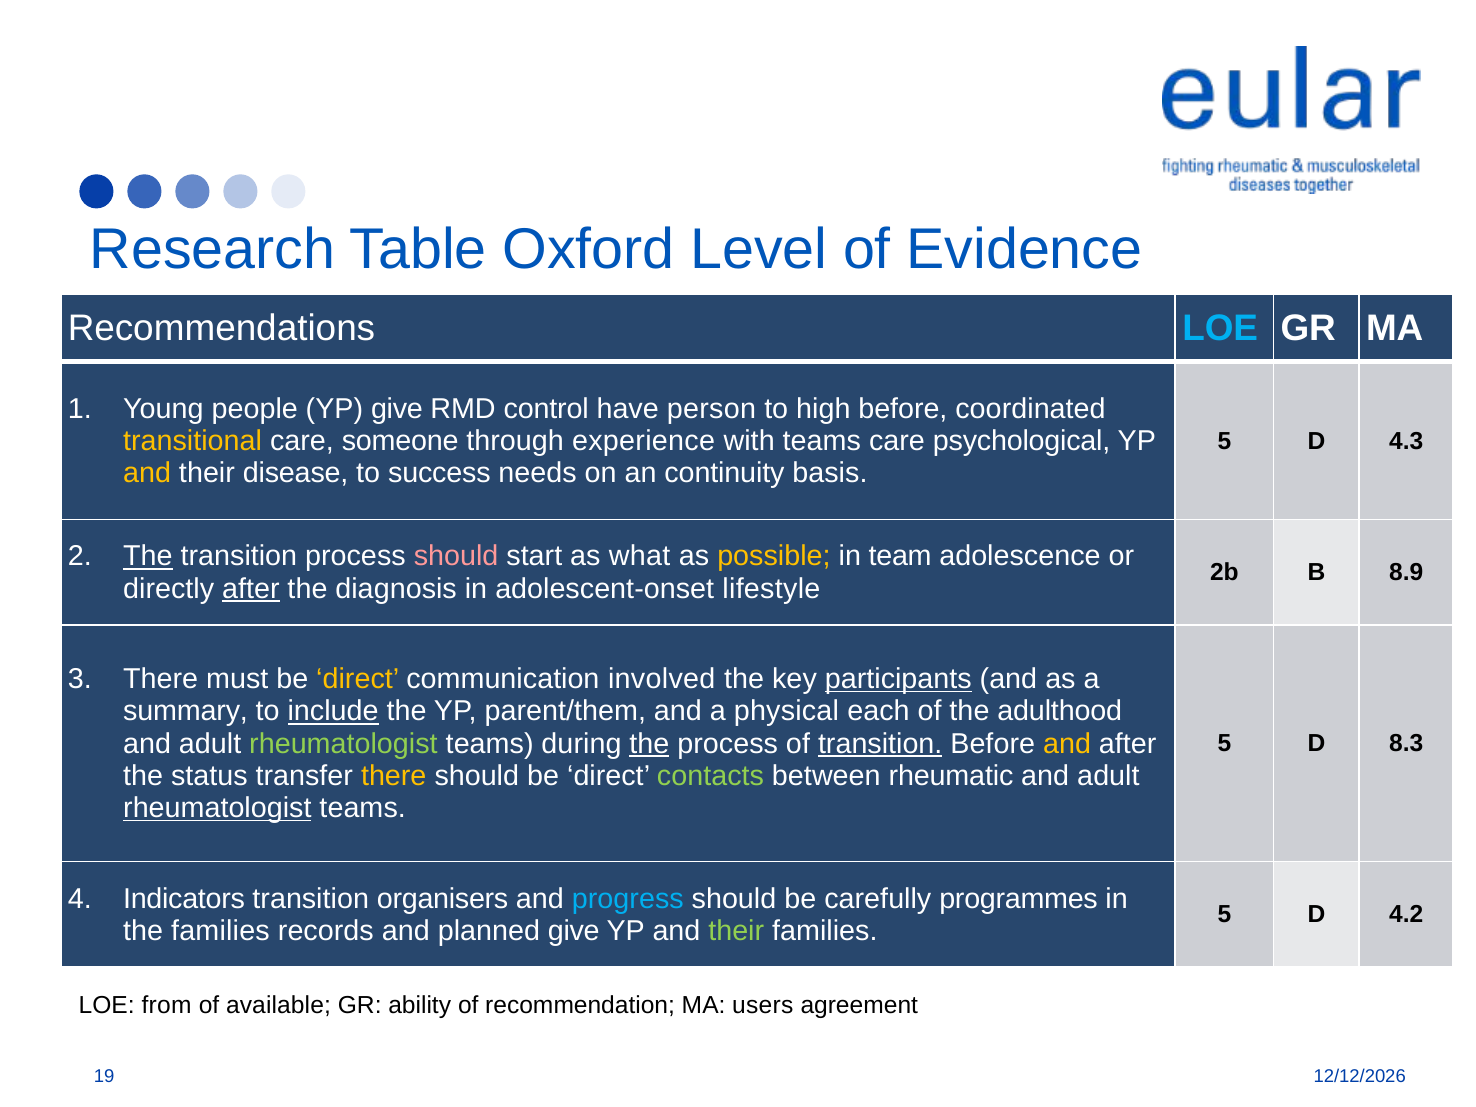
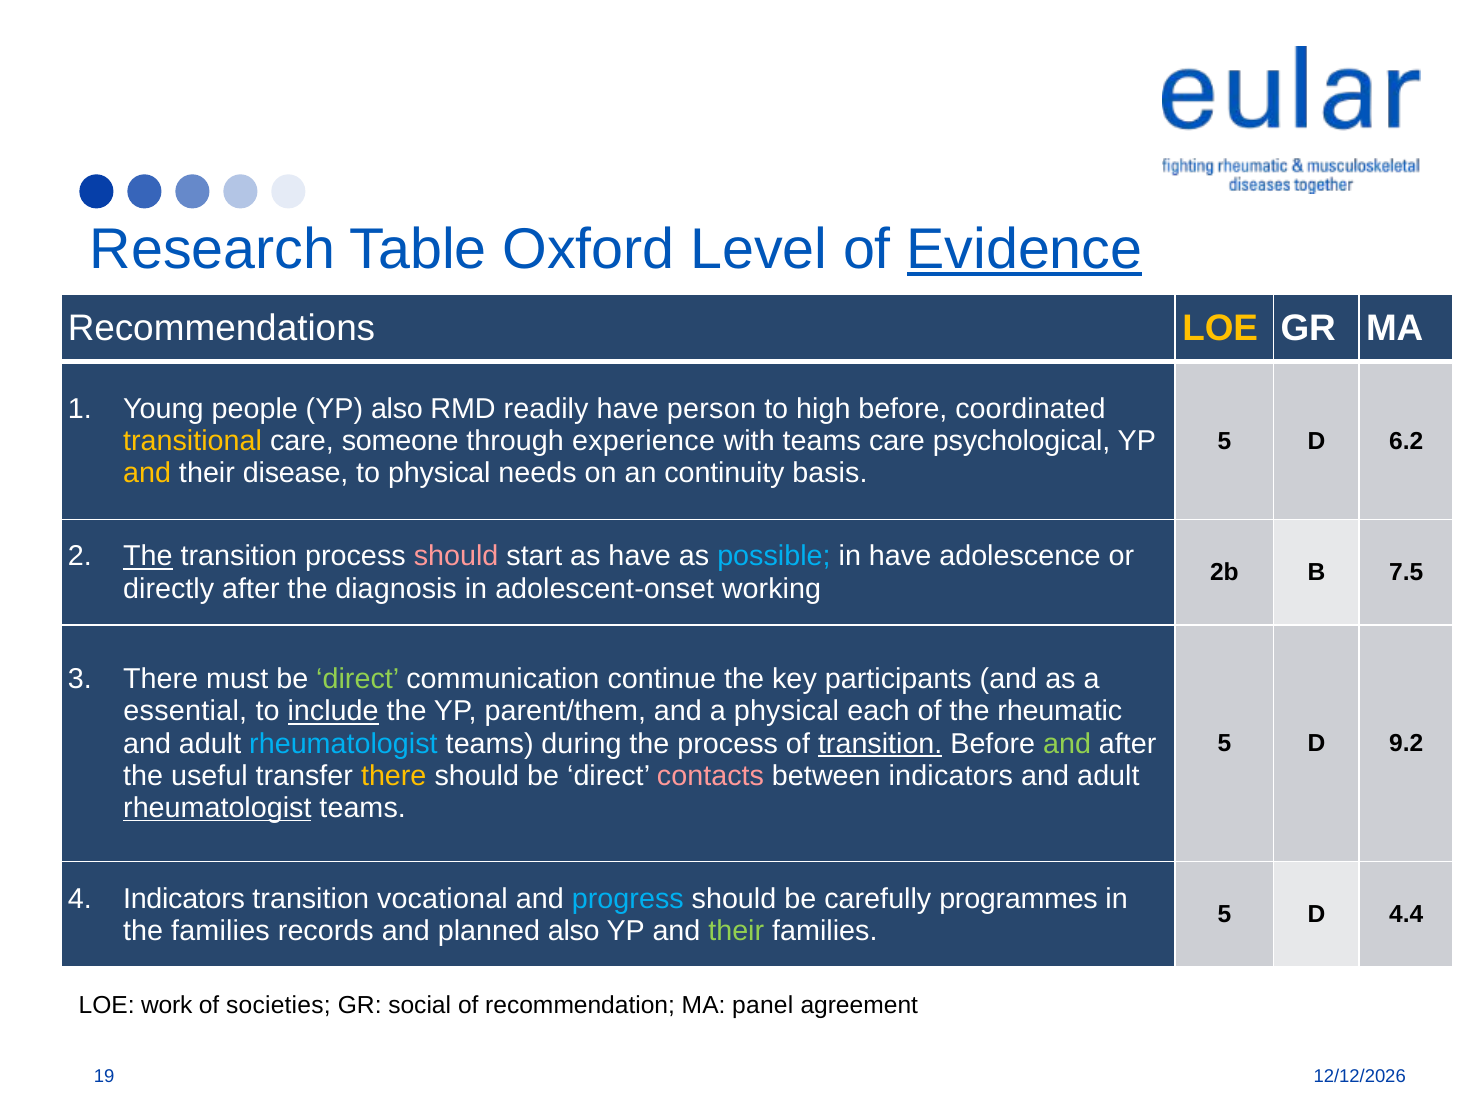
Evidence underline: none -> present
LOE at (1220, 328) colour: light blue -> yellow
YP give: give -> also
control: control -> readily
4.3: 4.3 -> 6.2
to success: success -> physical
as what: what -> have
possible colour: yellow -> light blue
in team: team -> have
8.9: 8.9 -> 7.5
after at (251, 589) underline: present -> none
lifestyle: lifestyle -> working
direct at (358, 679) colour: yellow -> light green
involved: involved -> continue
participants underline: present -> none
summary: summary -> essential
adulthood: adulthood -> rheumatic
rheumatologist at (343, 744) colour: light green -> light blue
the at (649, 744) underline: present -> none
and at (1067, 744) colour: yellow -> light green
8.3: 8.3 -> 9.2
status: status -> useful
contacts colour: light green -> pink
between rheumatic: rheumatic -> indicators
organisers: organisers -> vocational
4.2: 4.2 -> 4.4
planned give: give -> also
from: from -> work
available: available -> societies
ability: ability -> social
users: users -> panel
